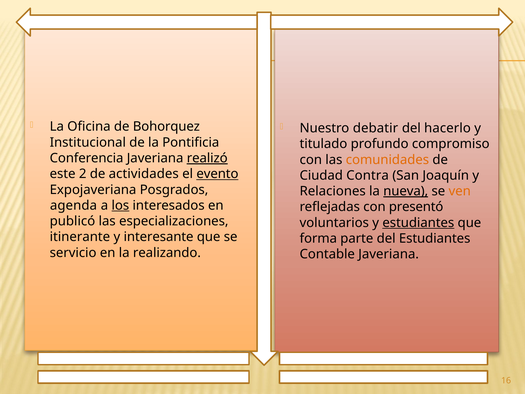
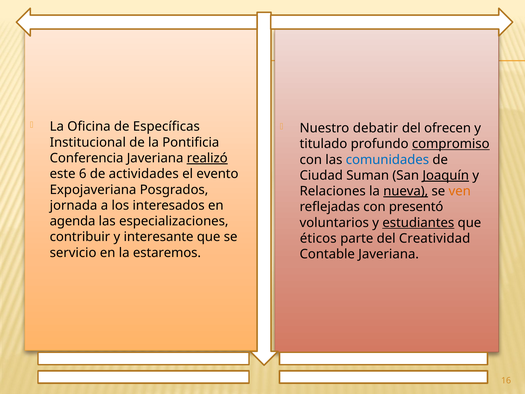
Bohorquez: Bohorquez -> Específicas
hacerlo: hacerlo -> ofrecen
compromiso underline: none -> present
comunidades colour: orange -> blue
2: 2 -> 6
evento underline: present -> none
Contra: Contra -> Suman
Joaquín underline: none -> present
agenda: agenda -> jornada
los underline: present -> none
publicó: publicó -> agenda
itinerante: itinerante -> contribuir
forma: forma -> éticos
del Estudiantes: Estudiantes -> Creatividad
realizando: realizando -> estaremos
